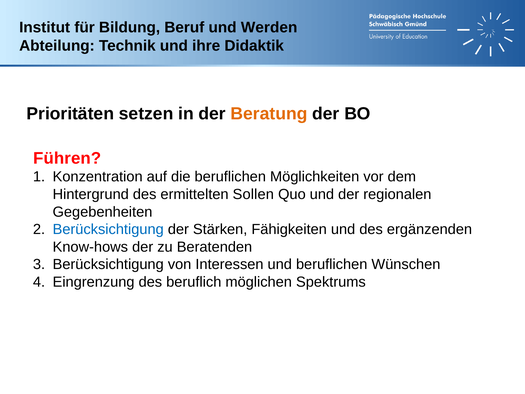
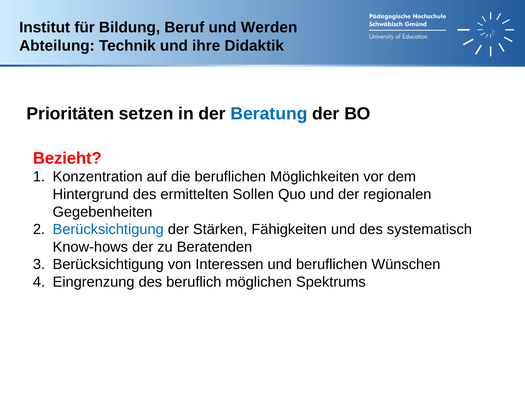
Beratung colour: orange -> blue
Führen: Führen -> Bezieht
ergänzenden: ergänzenden -> systematisch
